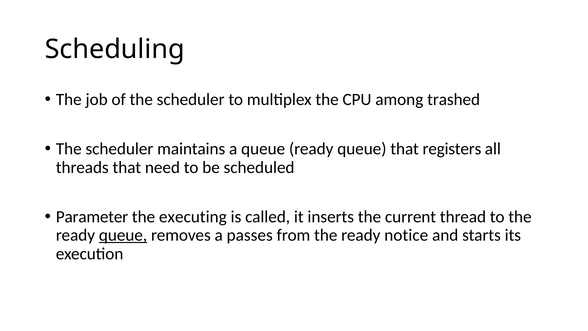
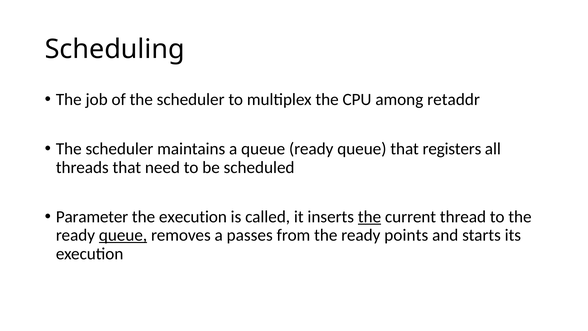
trashed: trashed -> retaddr
the executing: executing -> execution
the at (369, 217) underline: none -> present
notice: notice -> points
